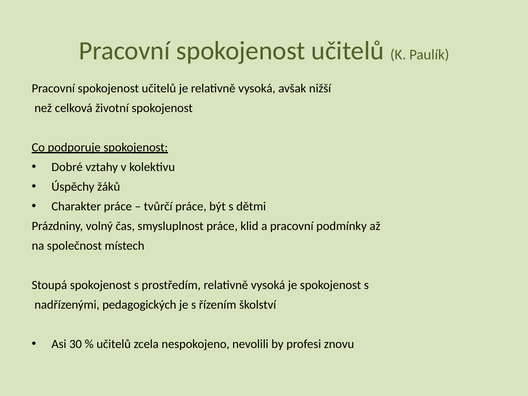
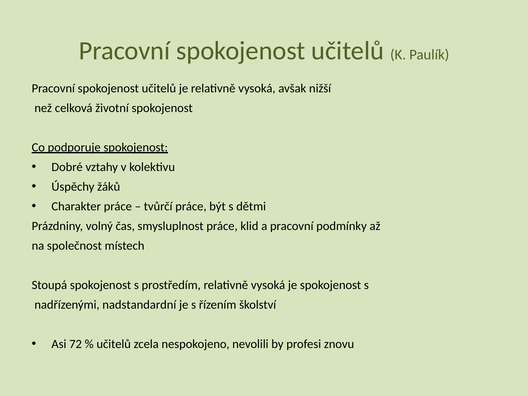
pedagogických: pedagogických -> nadstandardní
30: 30 -> 72
